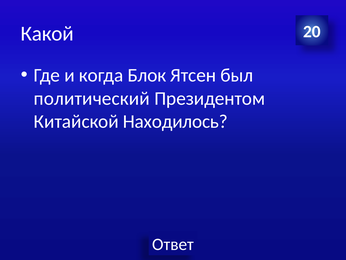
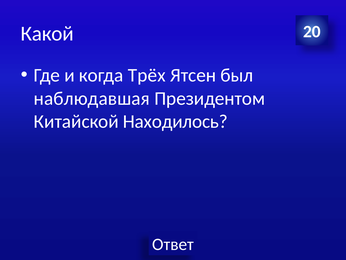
Блок: Блок -> Трёх
политический: политический -> наблюдавшая
